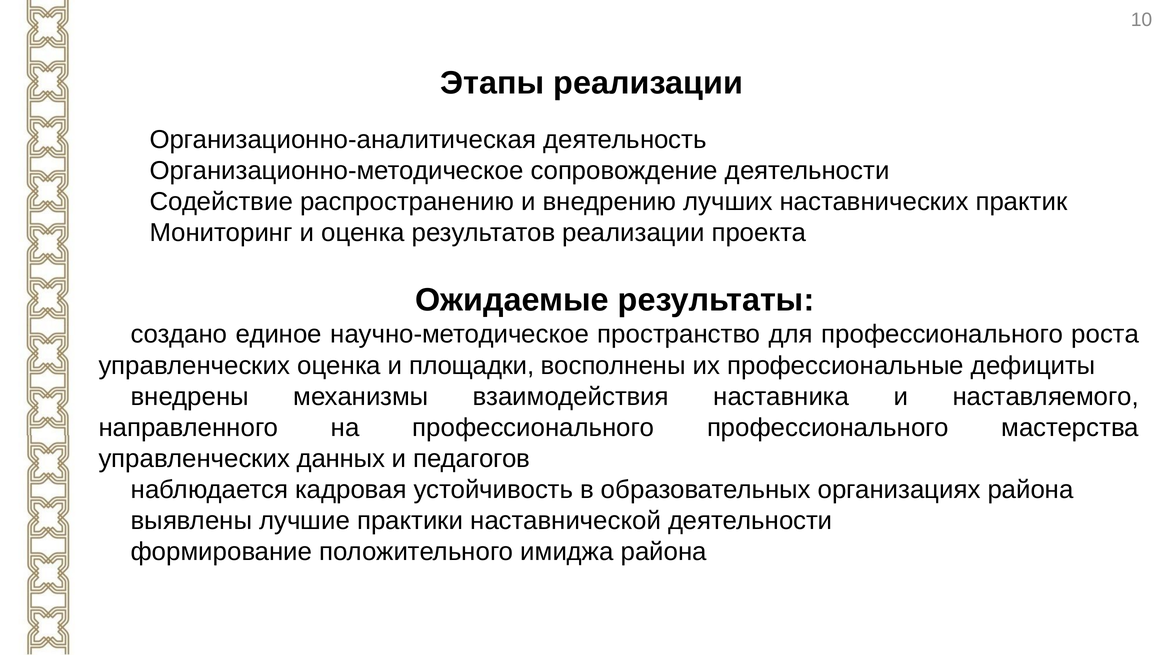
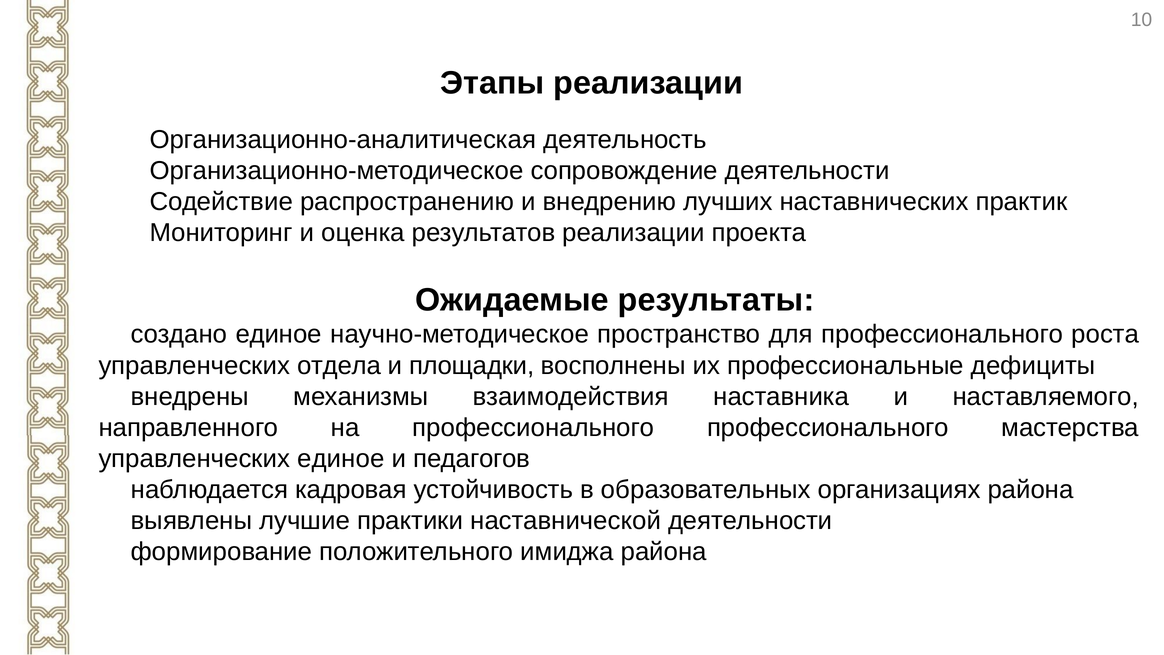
управленческих оценка: оценка -> отдела
управленческих данных: данных -> единое
